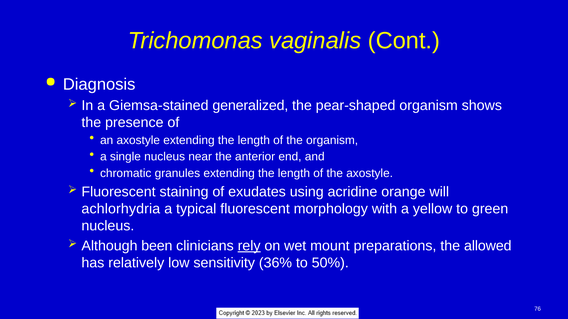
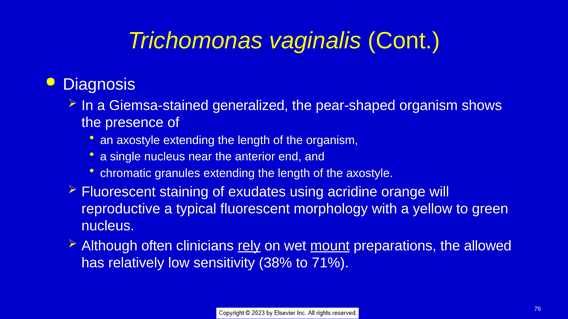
achlorhydria: achlorhydria -> reproductive
been: been -> often
mount underline: none -> present
36%: 36% -> 38%
50%: 50% -> 71%
